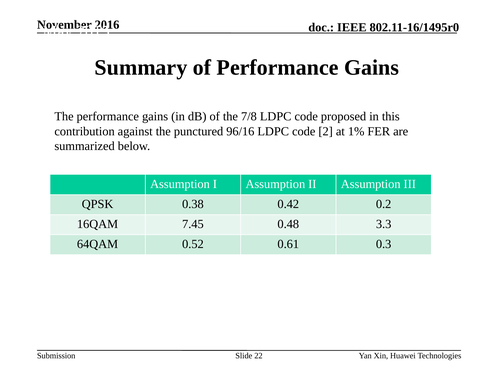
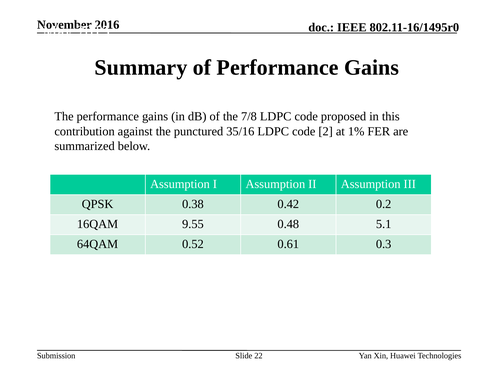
96/16: 96/16 -> 35/16
7.45: 7.45 -> 9.55
3.3: 3.3 -> 5.1
